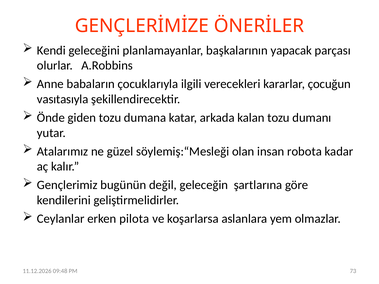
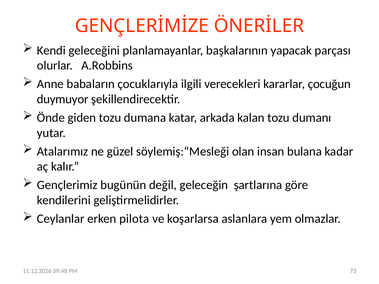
vasıtasıyla: vasıtasıyla -> duymuyor
robota: robota -> bulana
